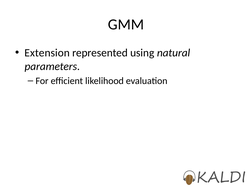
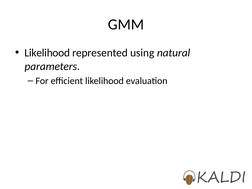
Extension at (47, 53): Extension -> Likelihood
